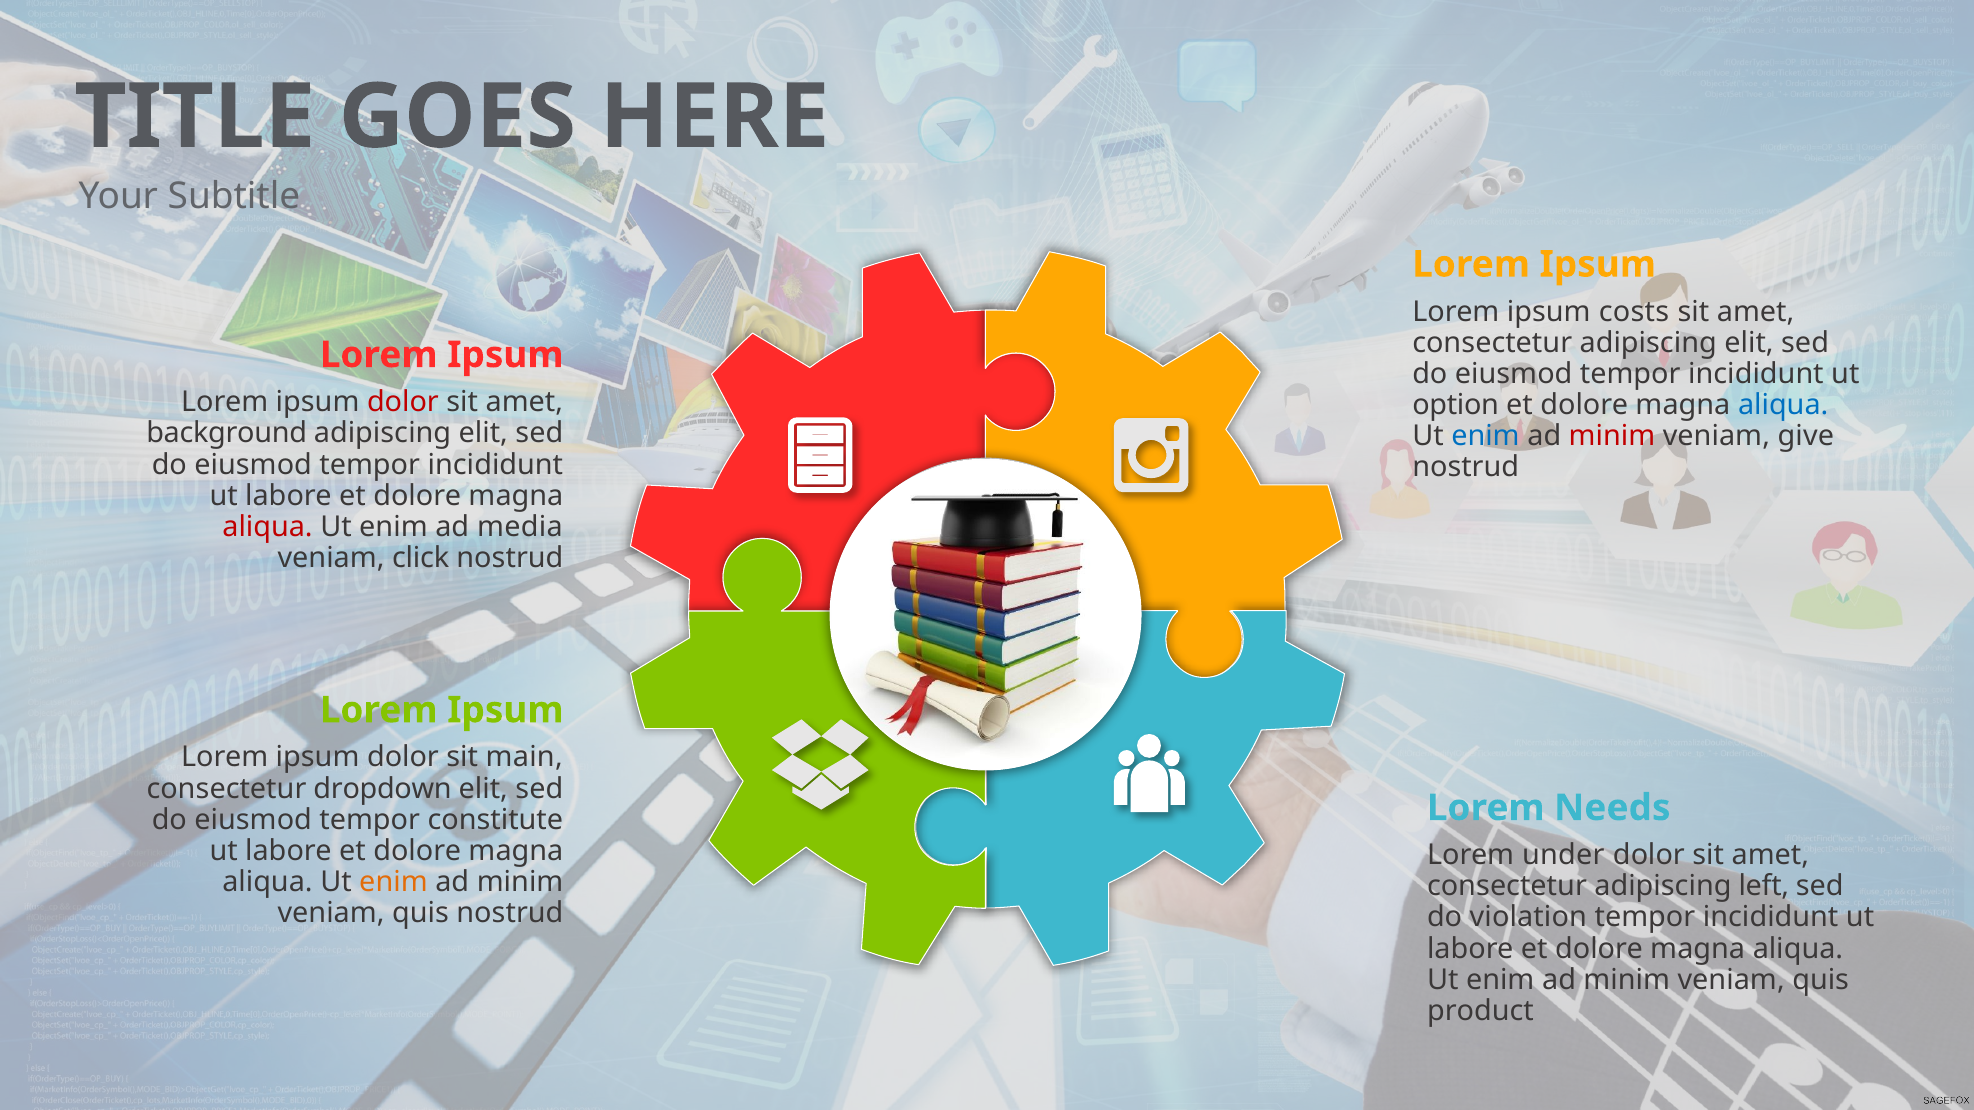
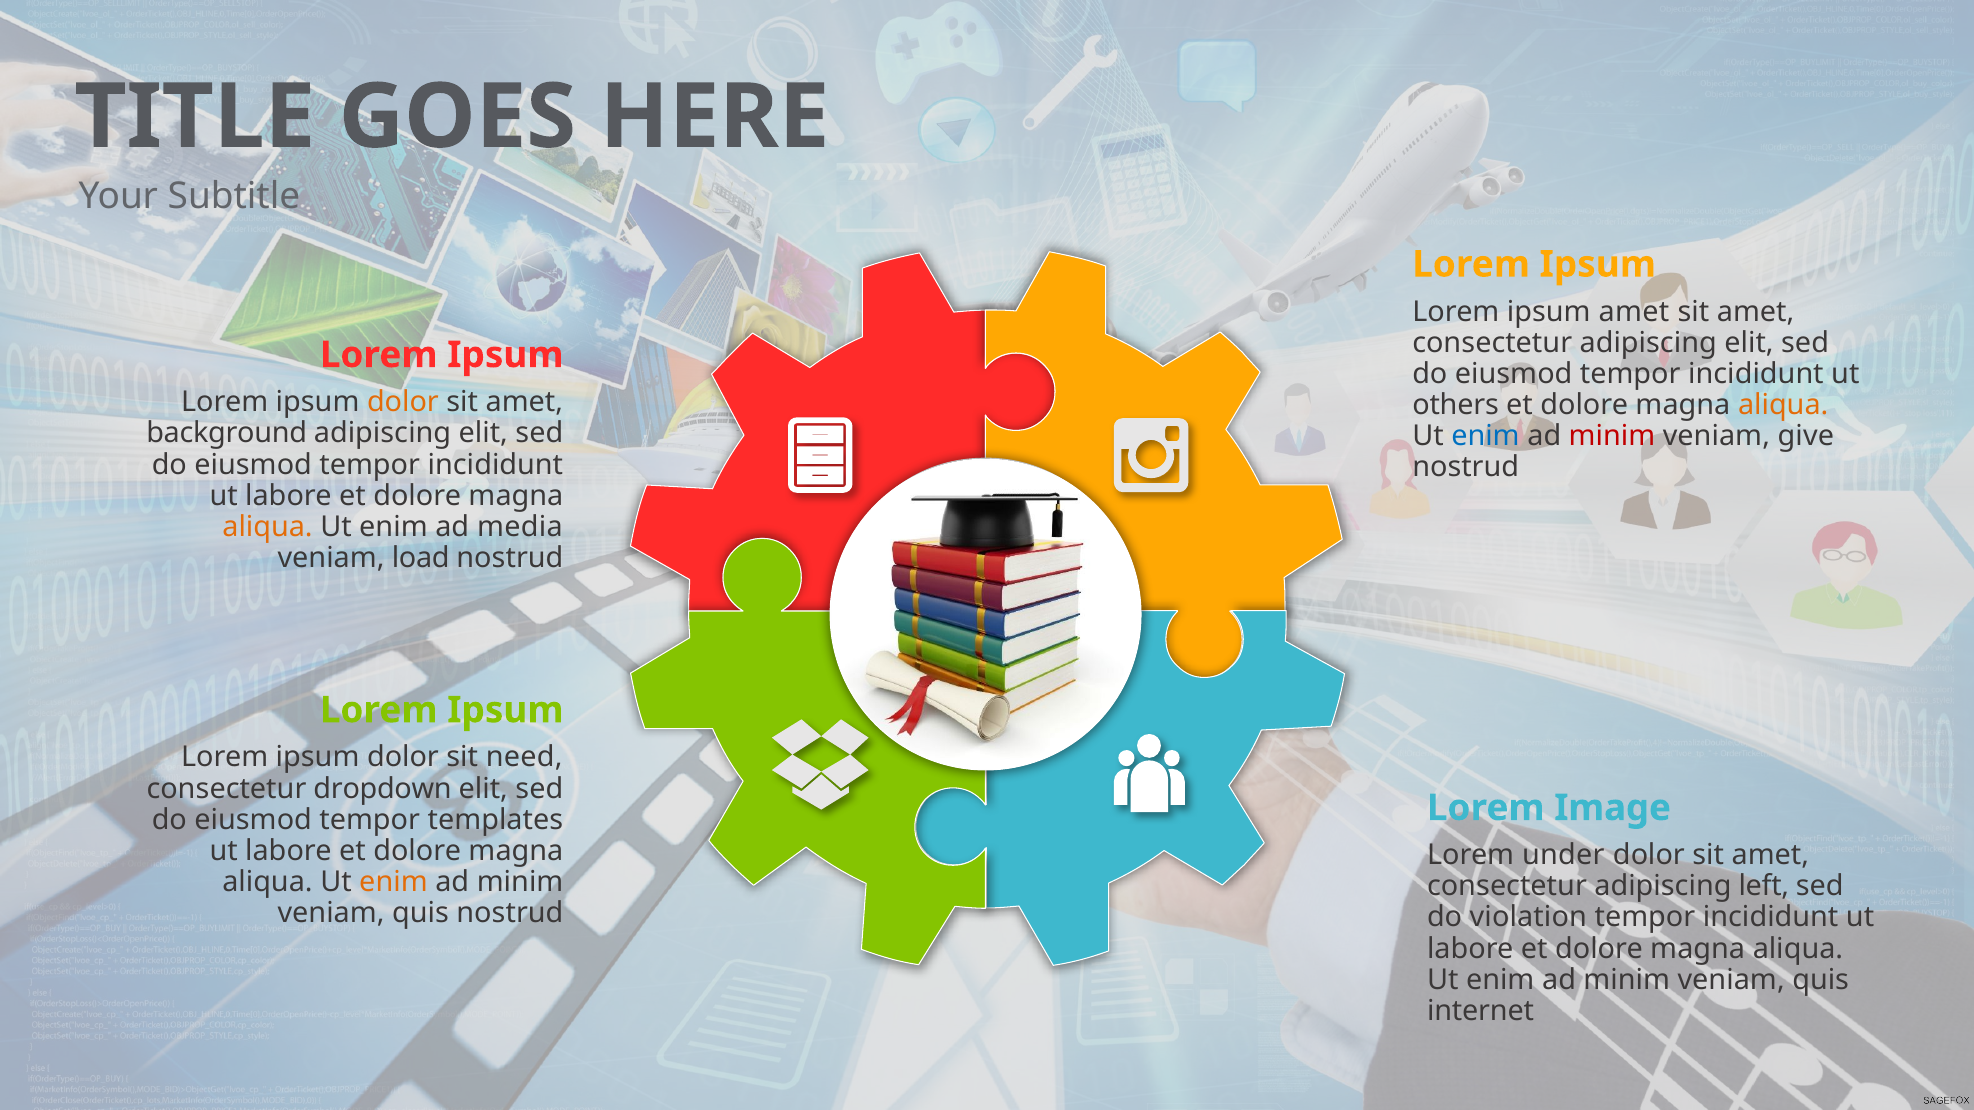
ipsum costs: costs -> amet
dolor at (403, 402) colour: red -> orange
option: option -> others
aliqua at (1783, 405) colour: blue -> orange
aliqua at (268, 527) colour: red -> orange
click: click -> load
main: main -> need
Needs: Needs -> Image
constitute: constitute -> templates
product: product -> internet
